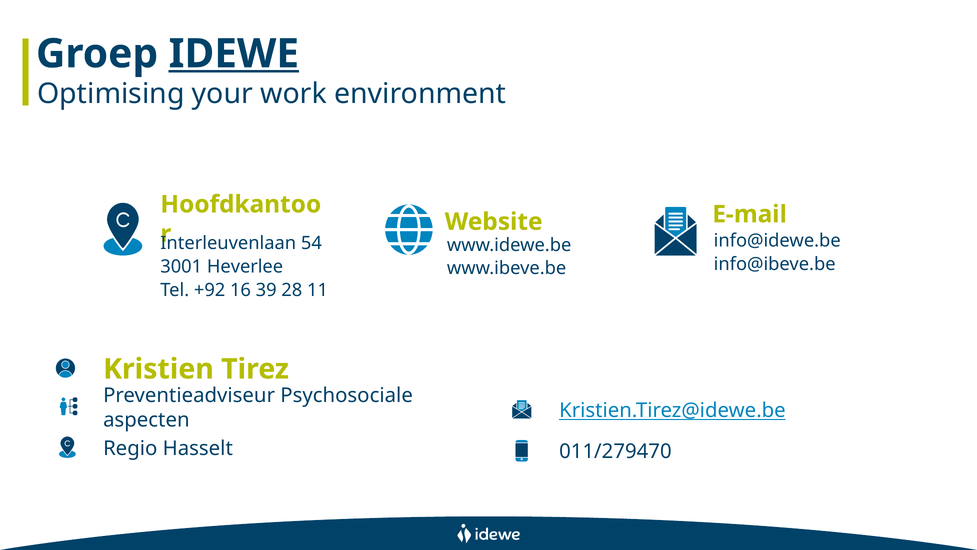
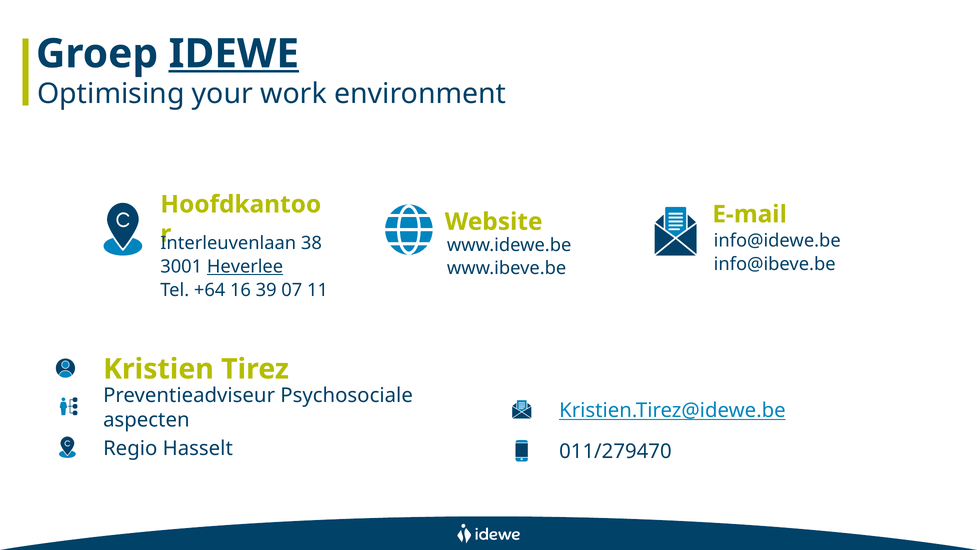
54: 54 -> 38
Heverlee underline: none -> present
+92: +92 -> +64
28: 28 -> 07
